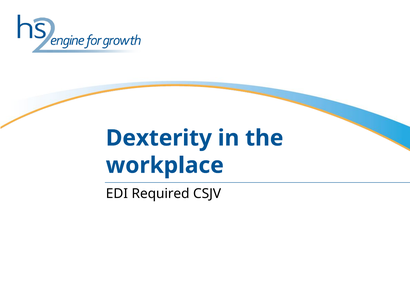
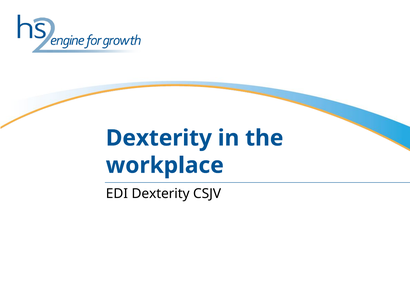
EDI Required: Required -> Dexterity
